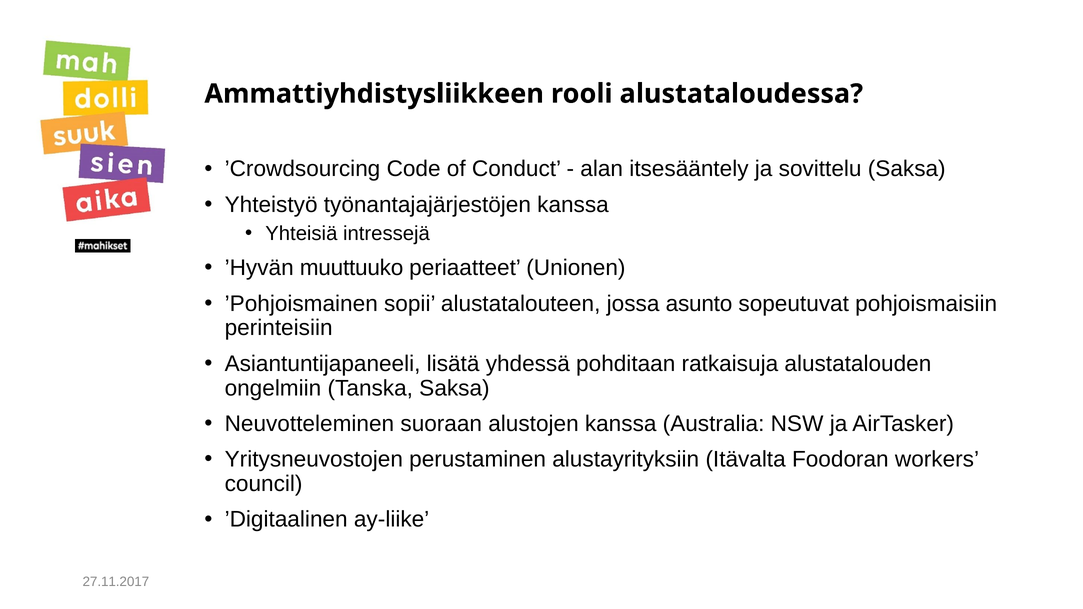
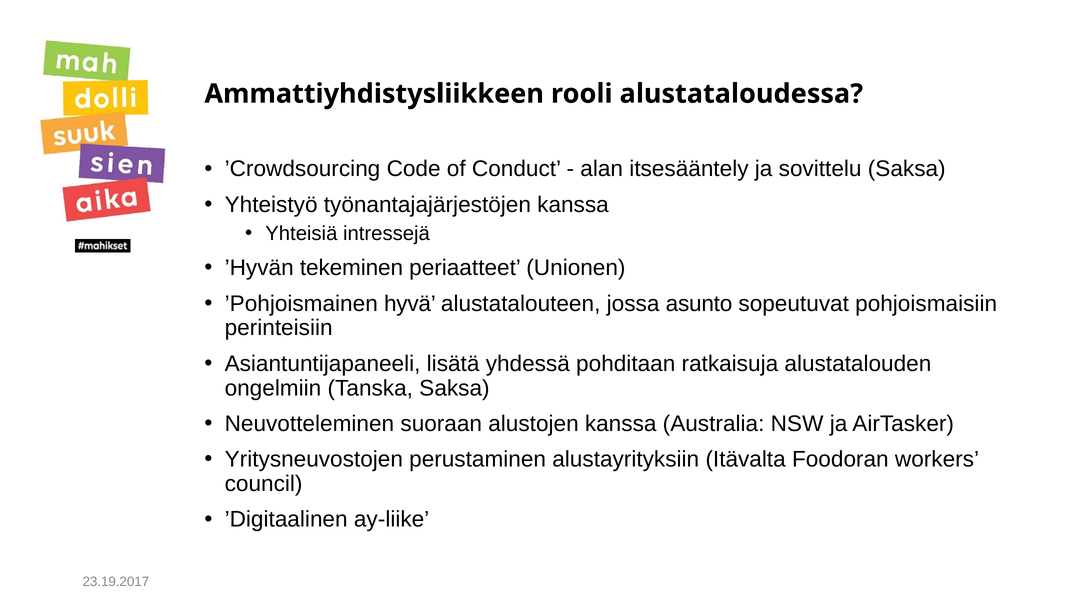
muuttuuko: muuttuuko -> tekeminen
sopii: sopii -> hyvä
27.11.2017: 27.11.2017 -> 23.19.2017
